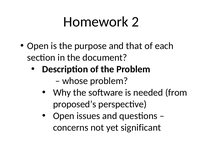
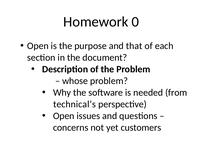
2: 2 -> 0
proposed’s: proposed’s -> technical’s
significant: significant -> customers
